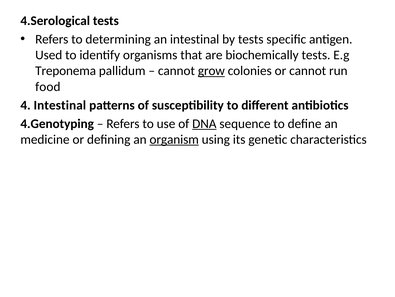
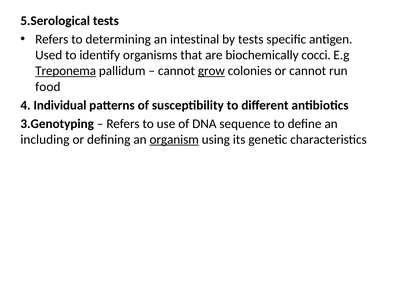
4.Serological: 4.Serological -> 5.Serological
biochemically tests: tests -> cocci
Treponema underline: none -> present
4 Intestinal: Intestinal -> Individual
4.Genotyping: 4.Genotyping -> 3.Genotyping
DNA underline: present -> none
medicine: medicine -> including
